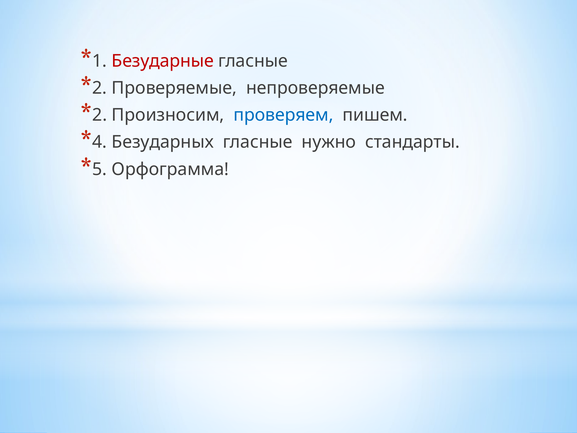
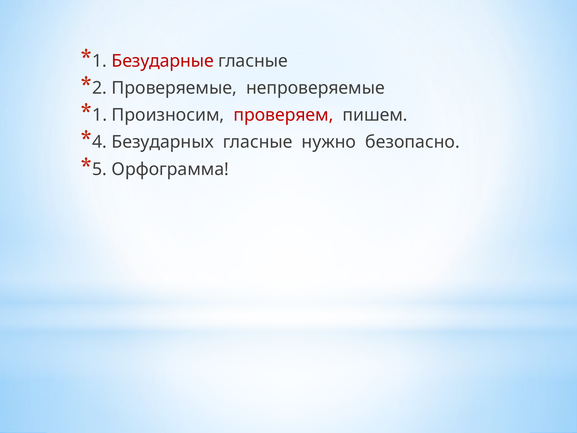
2 at (100, 115): 2 -> 1
проверяем colour: blue -> red
стандарты: стандарты -> безопасно
